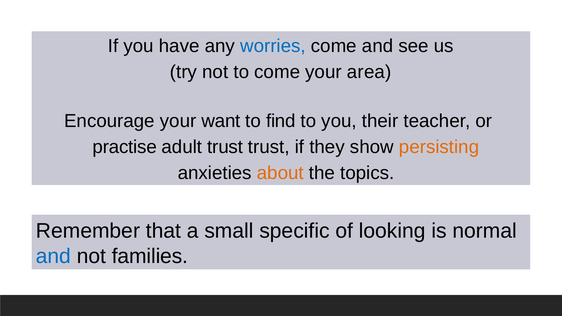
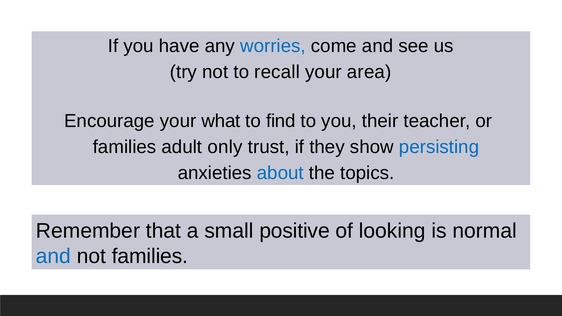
to come: come -> recall
want: want -> what
practise at (125, 147): practise -> families
adult trust: trust -> only
persisting colour: orange -> blue
about colour: orange -> blue
specific: specific -> positive
